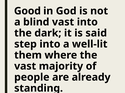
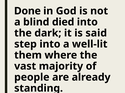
Good: Good -> Done
blind vast: vast -> died
